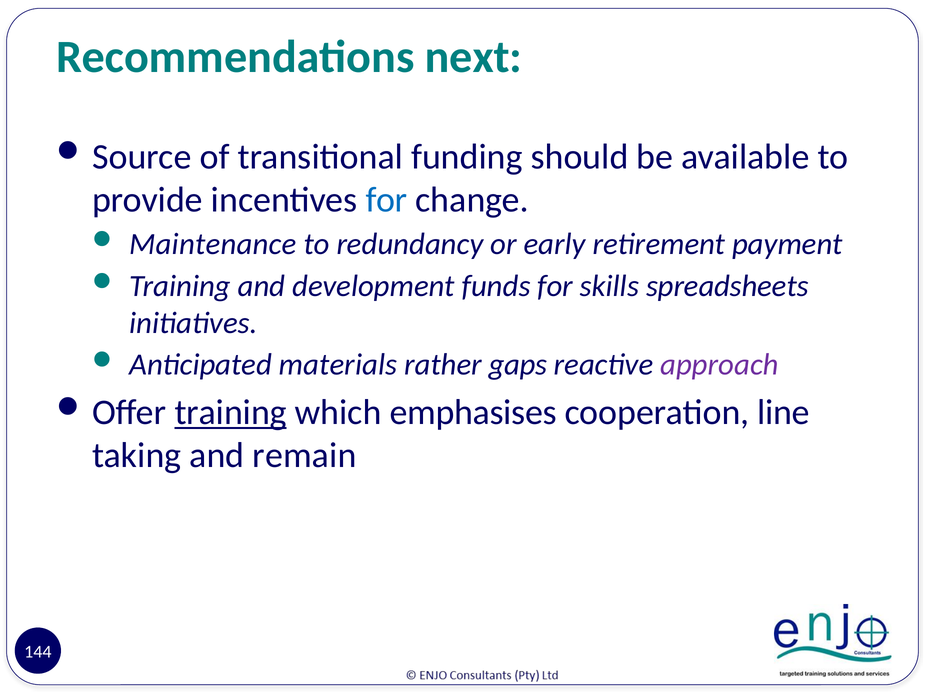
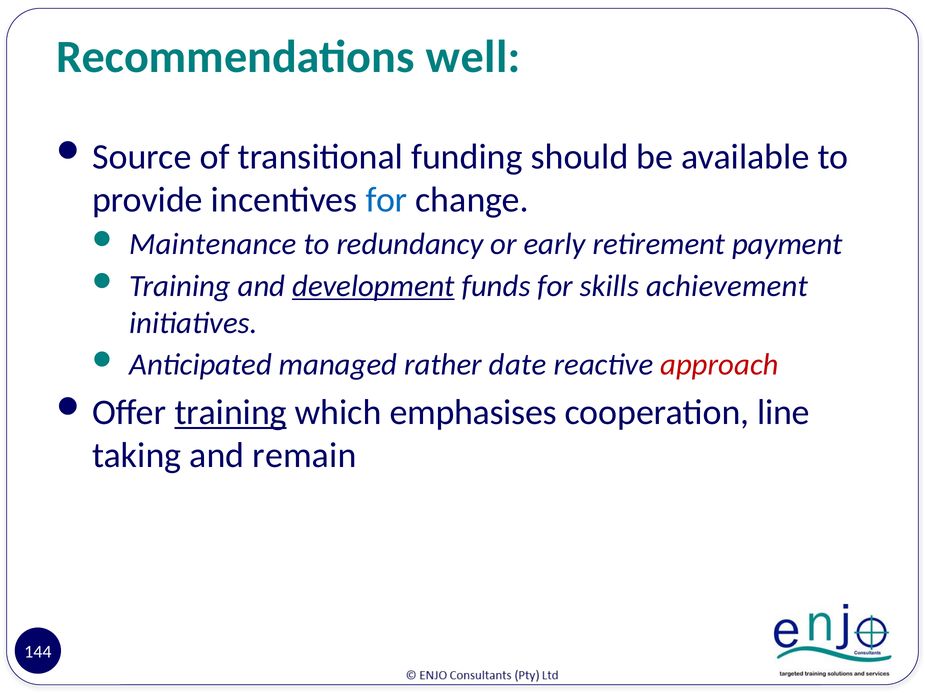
next: next -> well
development underline: none -> present
spreadsheets: spreadsheets -> achievement
materials: materials -> managed
gaps: gaps -> date
approach colour: purple -> red
